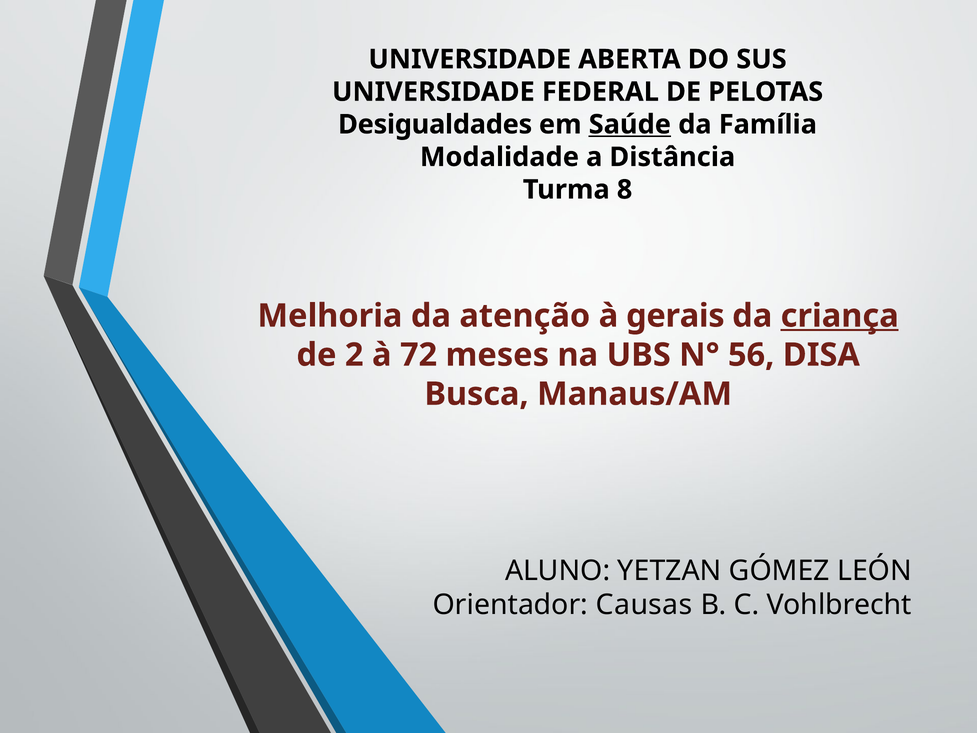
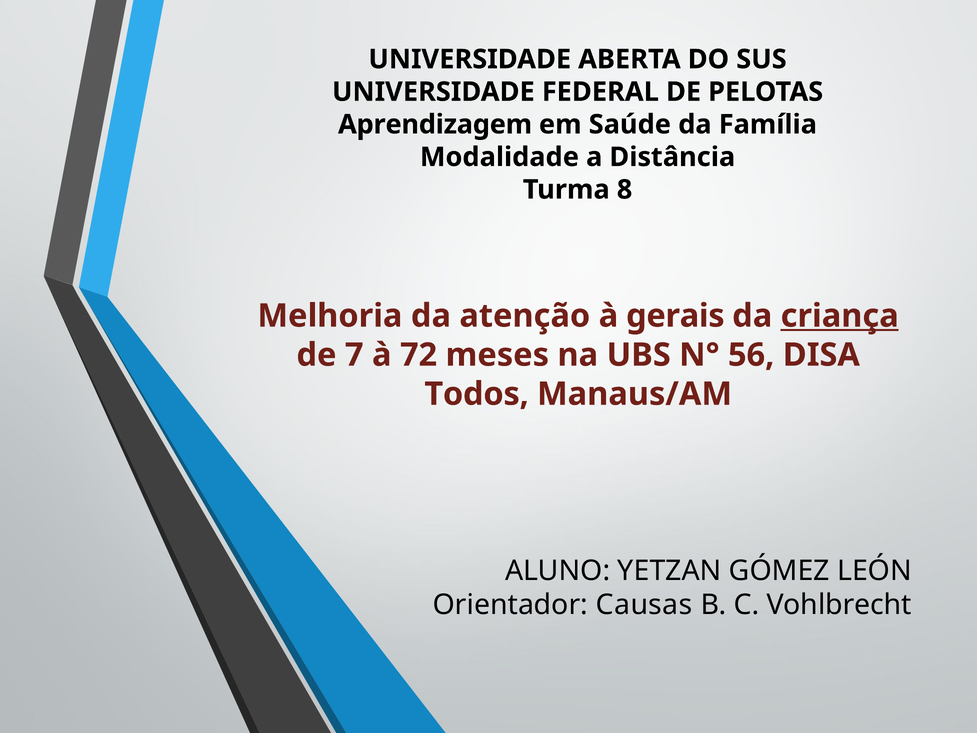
Desigualdades: Desigualdades -> Aprendizagem
Saúde underline: present -> none
2: 2 -> 7
Busca: Busca -> Todos
